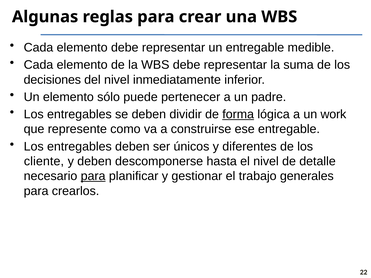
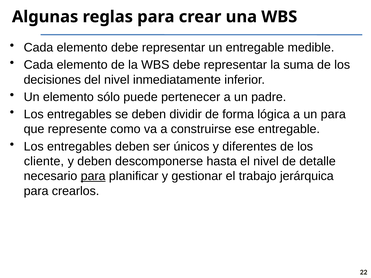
forma underline: present -> none
un work: work -> para
generales: generales -> jerárquica
